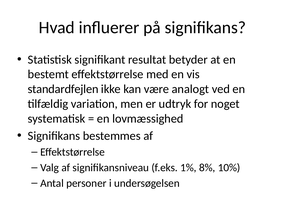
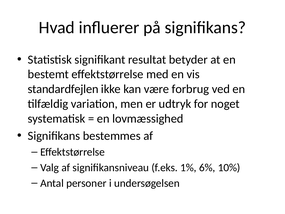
analogt: analogt -> forbrug
8%: 8% -> 6%
